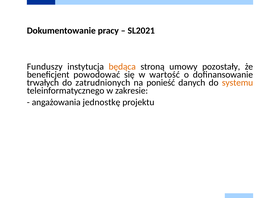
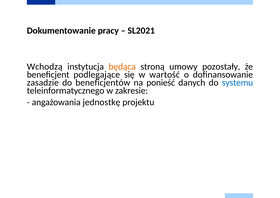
Funduszy: Funduszy -> Wchodzą
powodować: powodować -> podlegające
trwałych: trwałych -> zasadzie
zatrudnionych: zatrudnionych -> beneficjentów
systemu colour: orange -> blue
